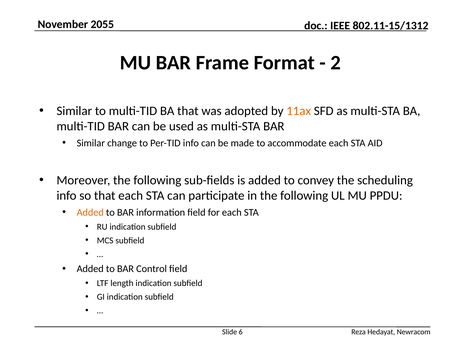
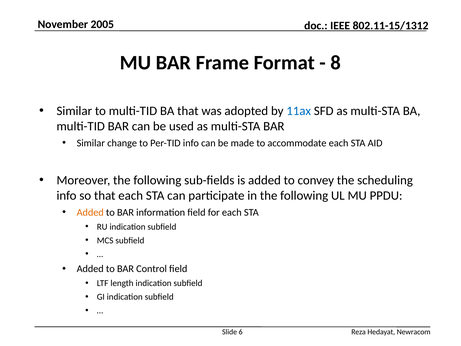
2055: 2055 -> 2005
2: 2 -> 8
11ax colour: orange -> blue
